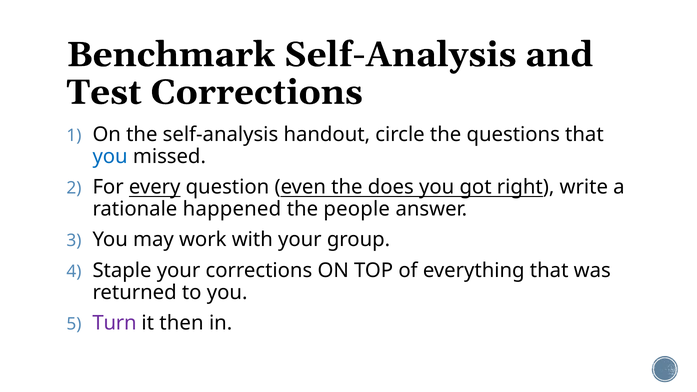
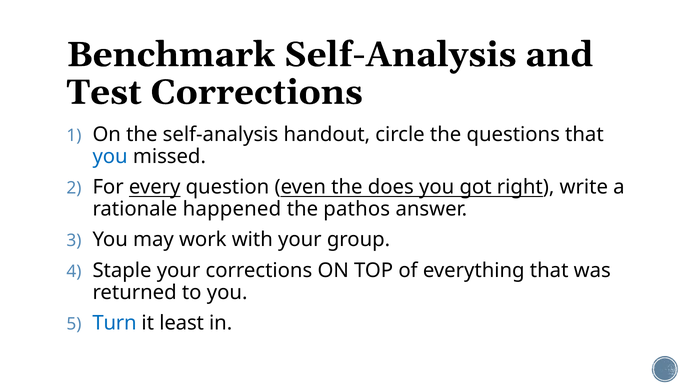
people: people -> pathos
Turn colour: purple -> blue
then: then -> least
